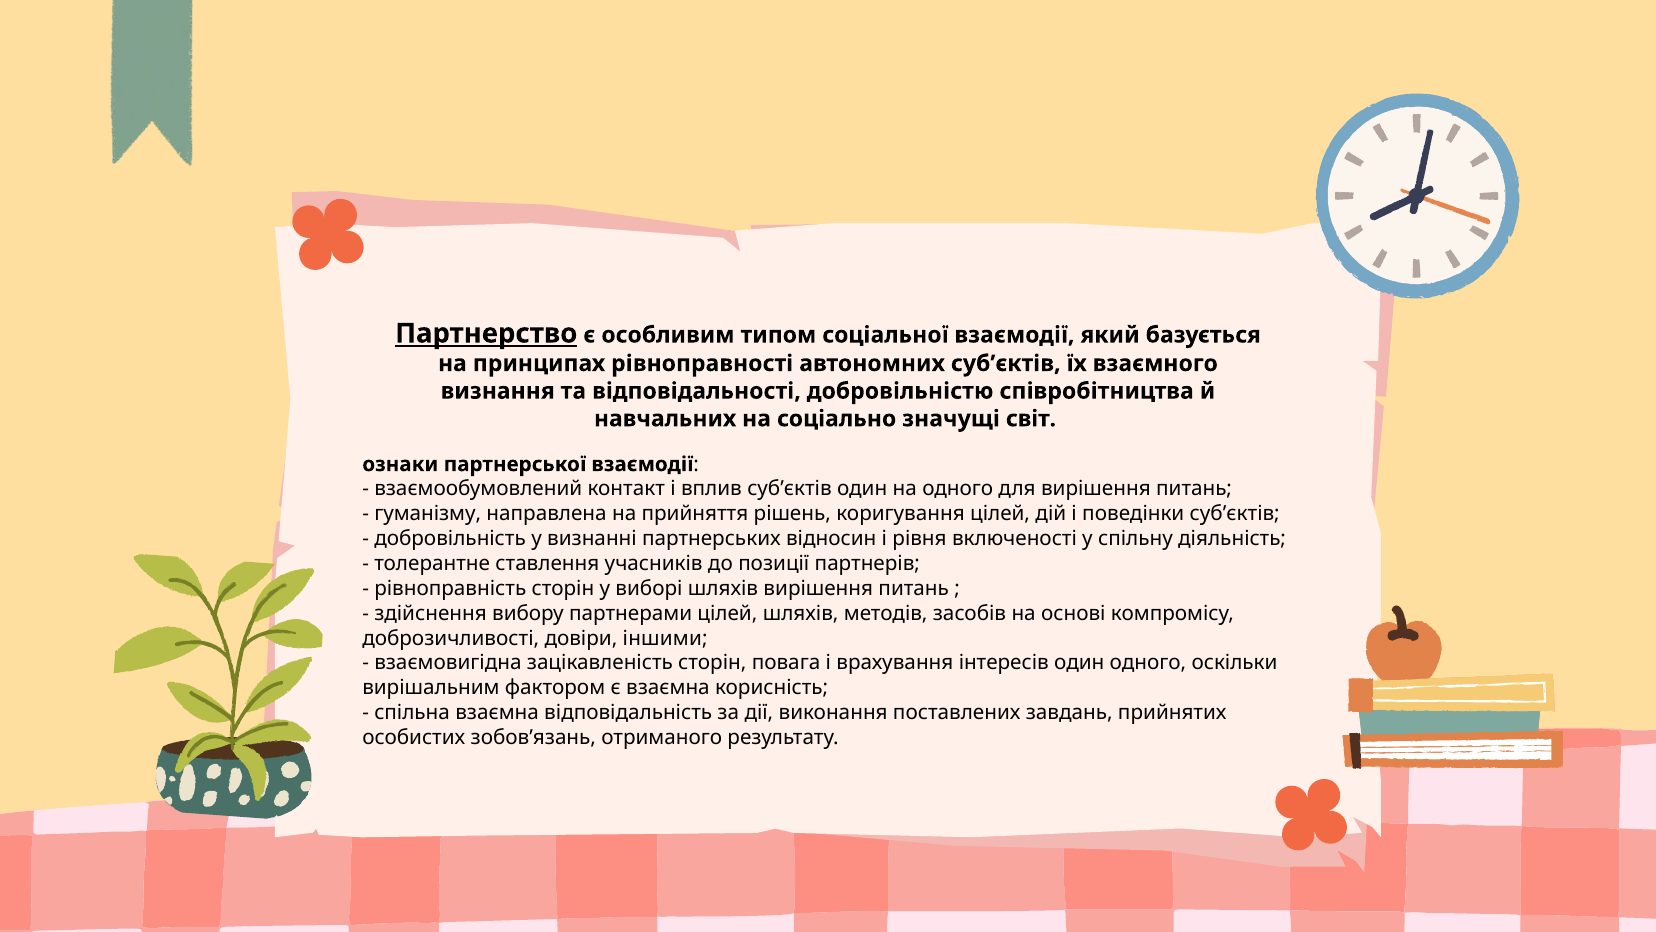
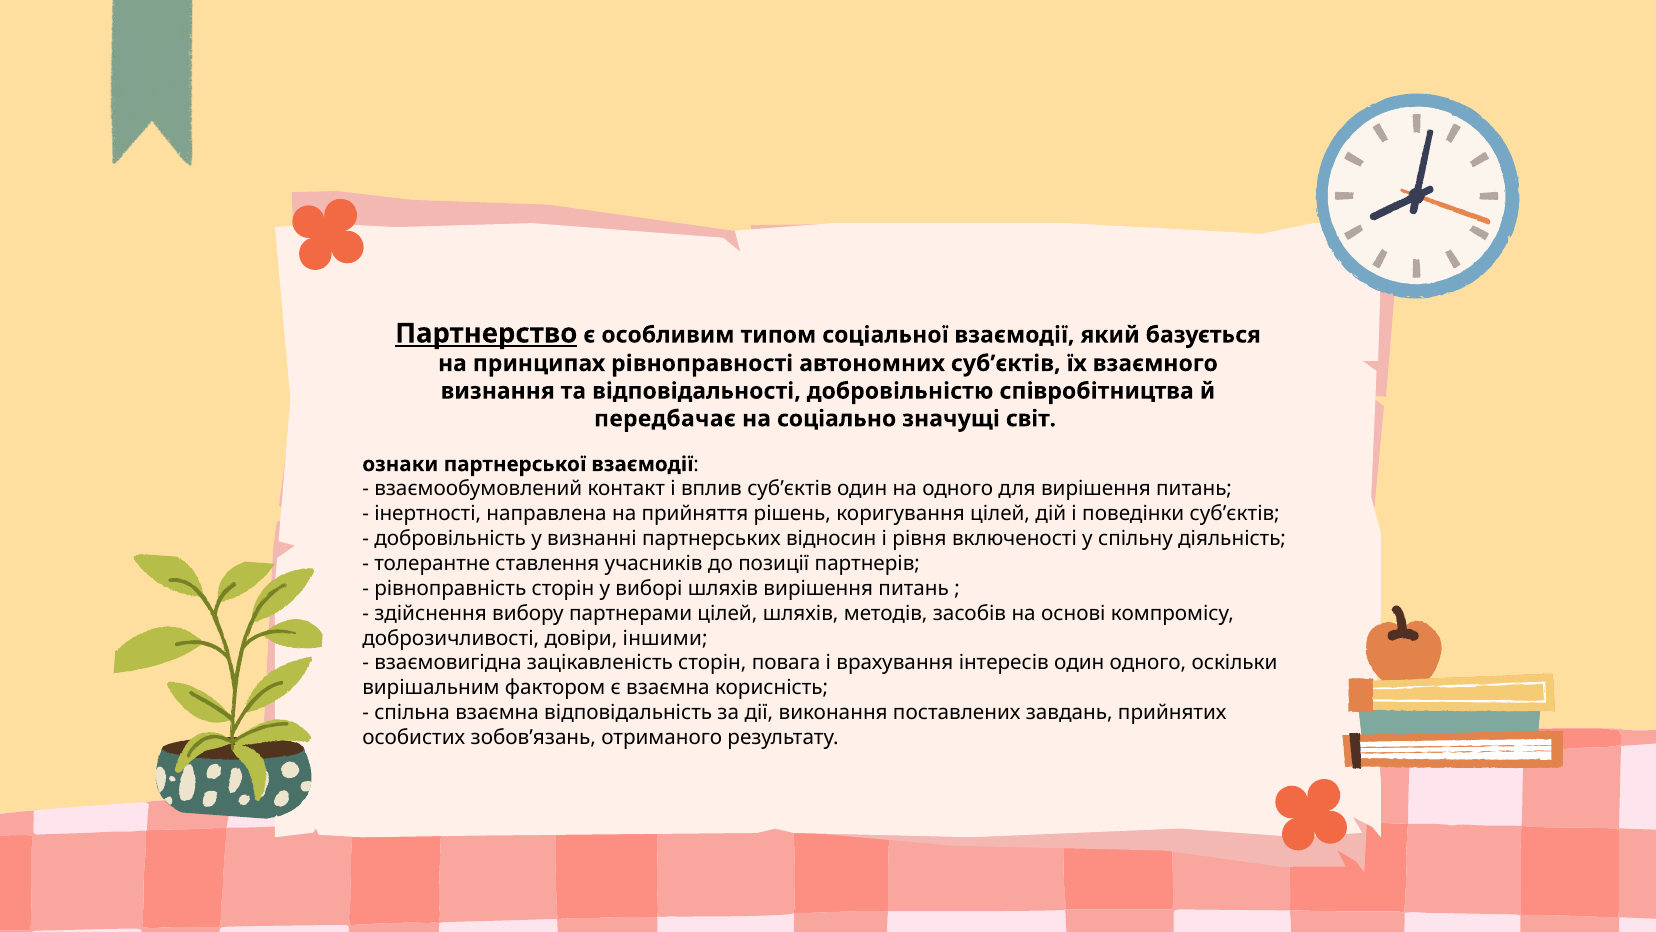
навчальних: навчальних -> передбачає
гуманізму: гуманізму -> інертності
